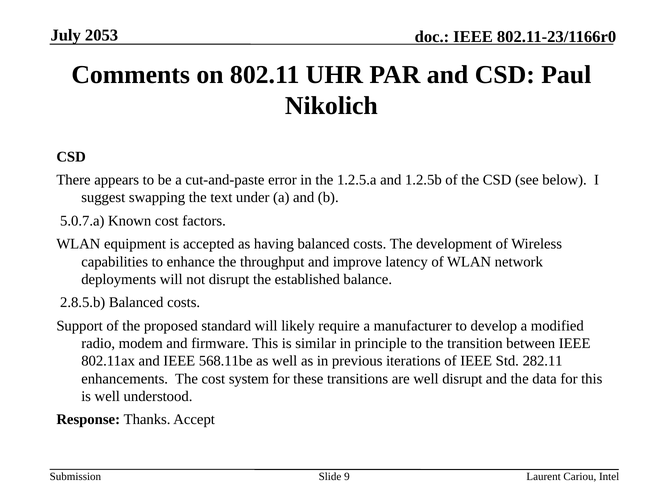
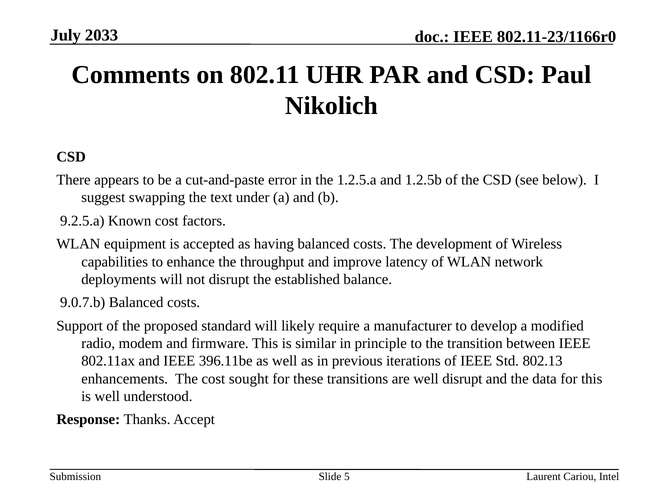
2053: 2053 -> 2033
5.0.7.a: 5.0.7.a -> 9.2.5.a
2.8.5.b: 2.8.5.b -> 9.0.7.b
568.11be: 568.11be -> 396.11be
282.11: 282.11 -> 802.13
system: system -> sought
9: 9 -> 5
